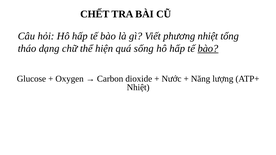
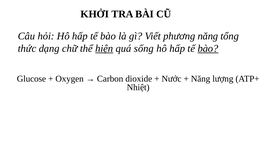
CHẾT: CHẾT -> KHỞI
phương nhiệt: nhiệt -> năng
tháo: tháo -> thức
hiện underline: none -> present
